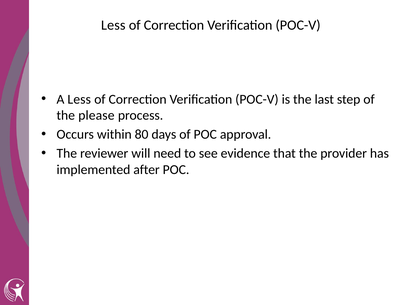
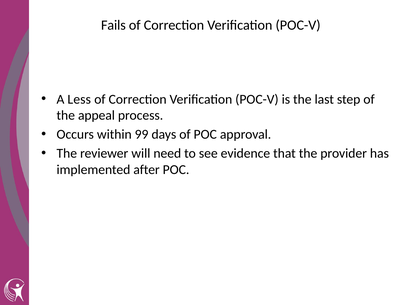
Less at (113, 25): Less -> Fails
please: please -> appeal
80: 80 -> 99
